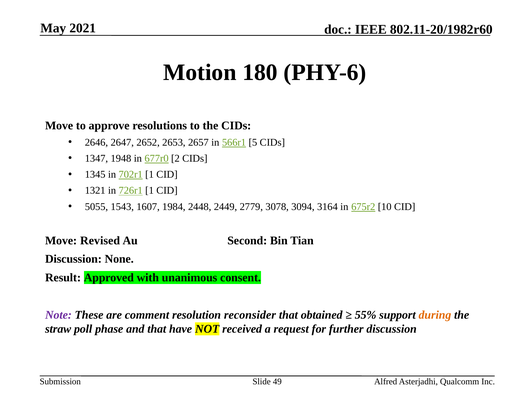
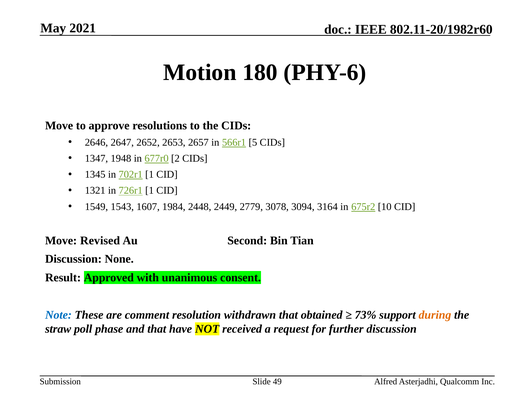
5055: 5055 -> 1549
Note colour: purple -> blue
reconsider: reconsider -> withdrawn
55%: 55% -> 73%
